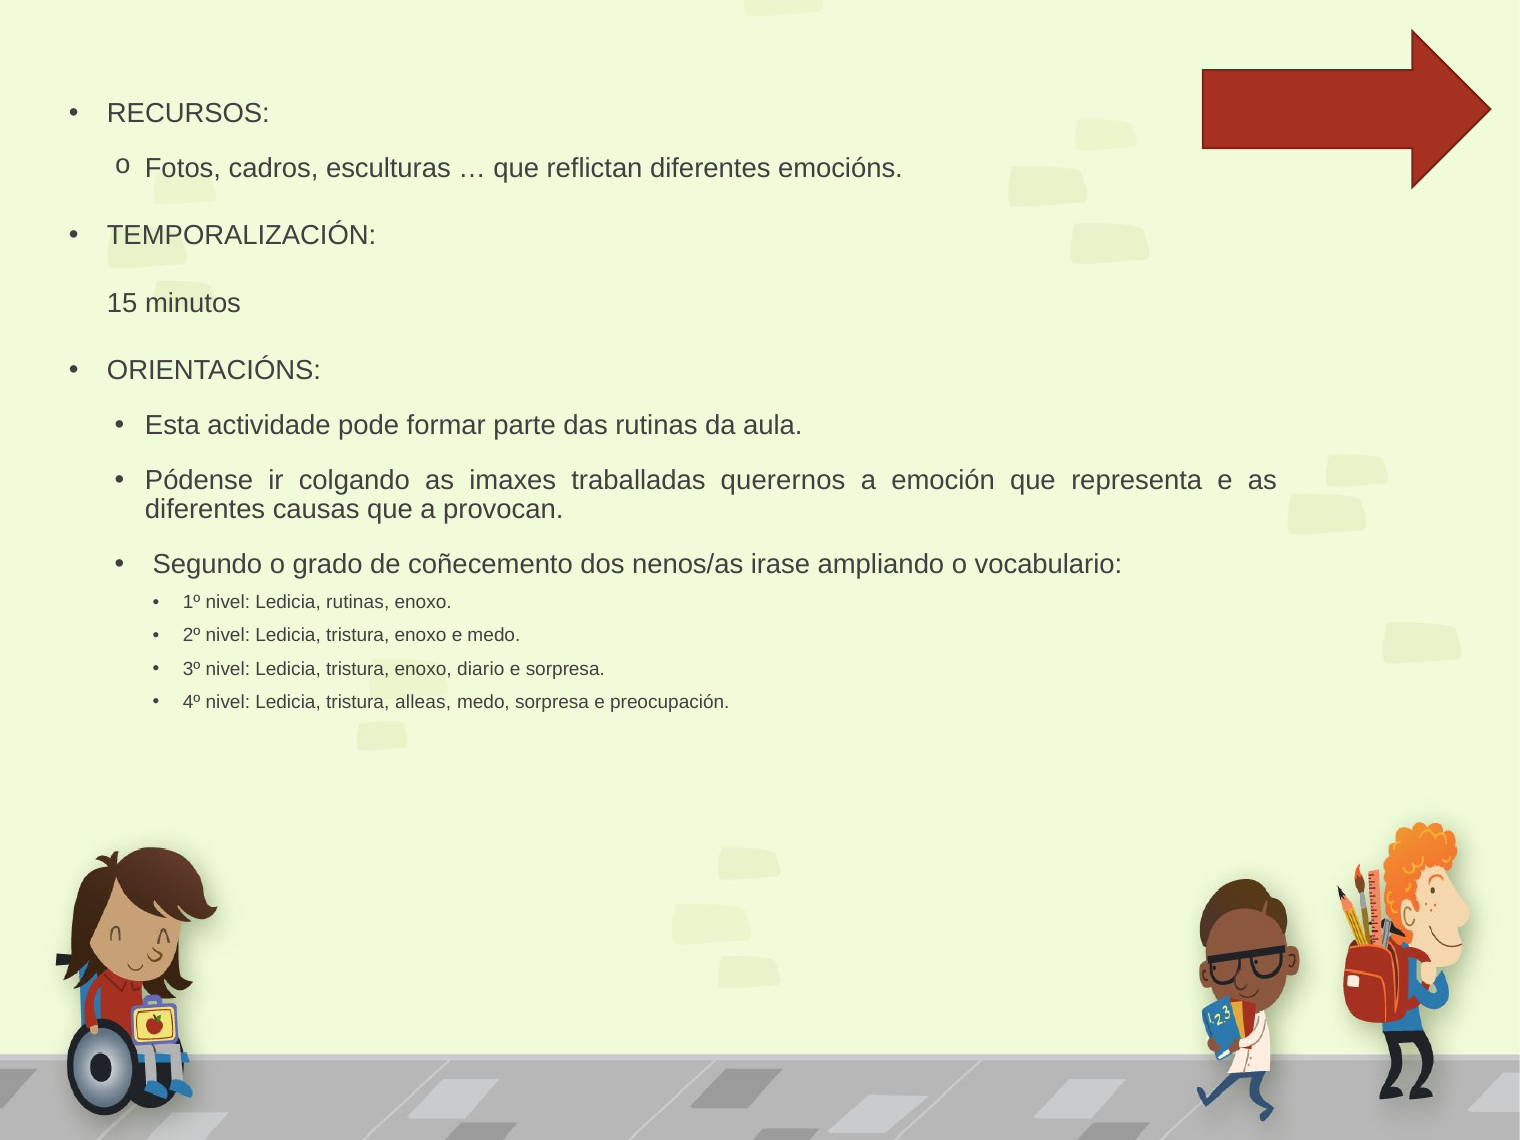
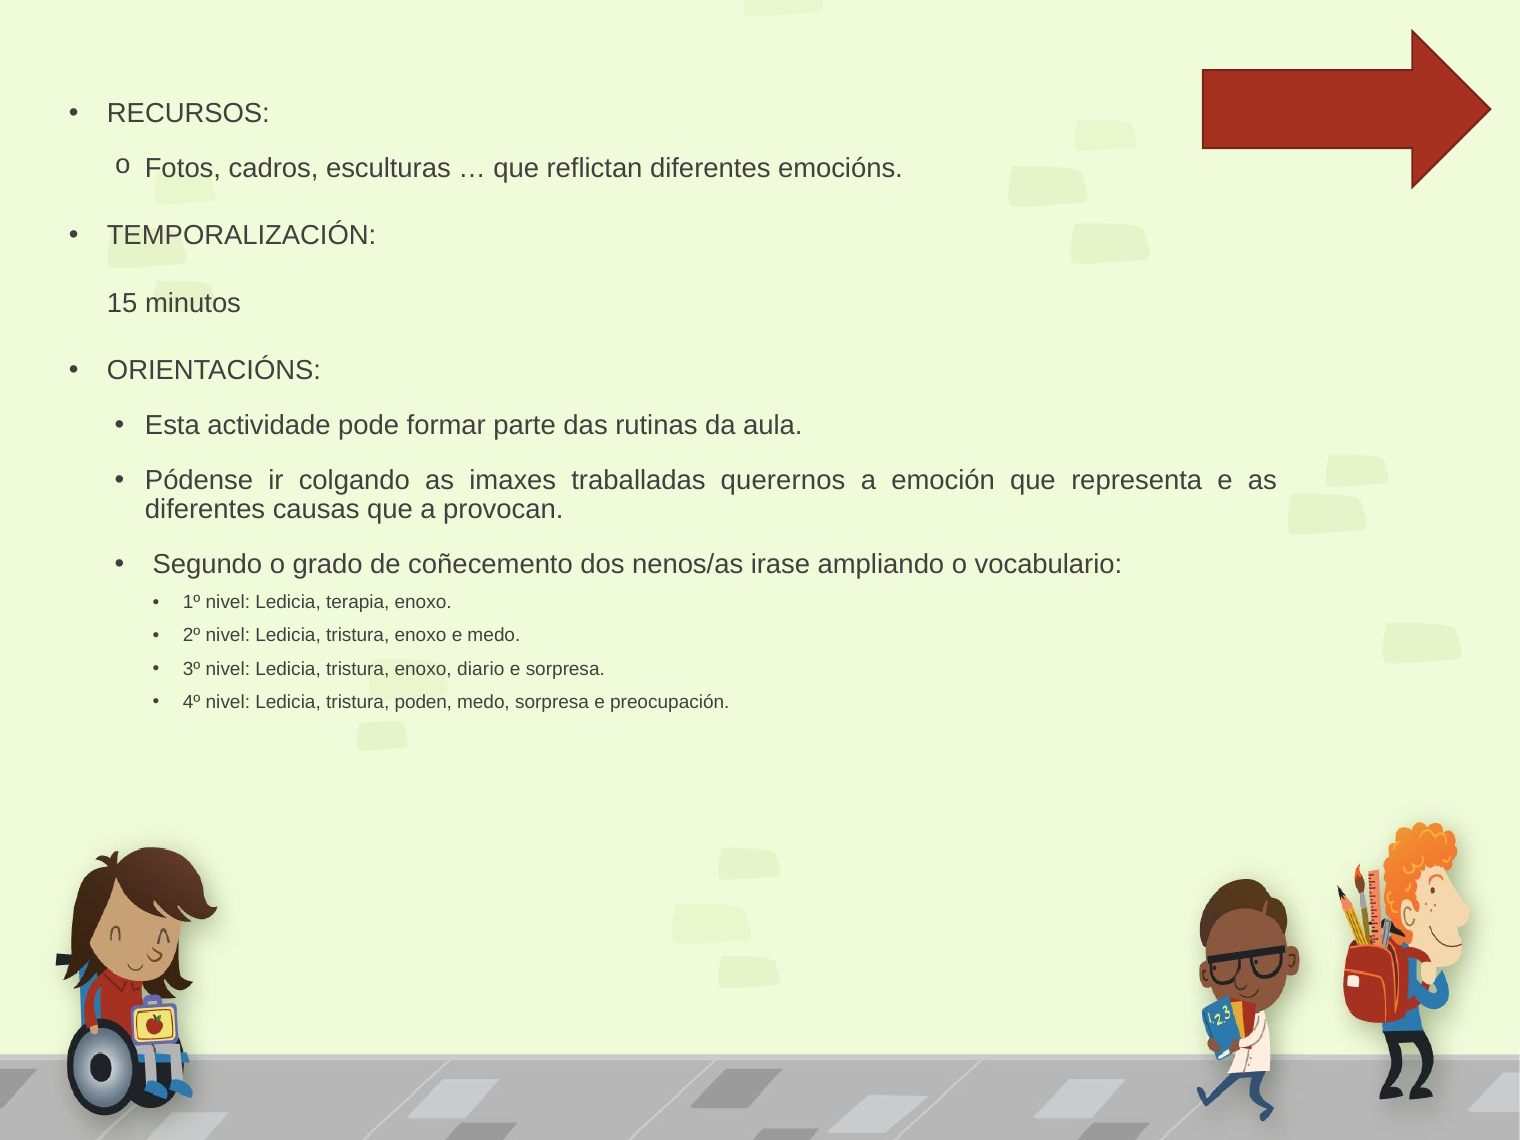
Ledicia rutinas: rutinas -> terapia
alleas: alleas -> poden
